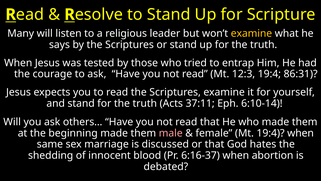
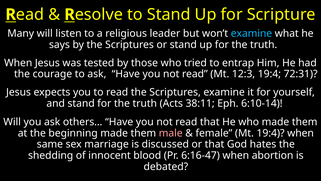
examine at (251, 33) colour: yellow -> light blue
86:31: 86:31 -> 72:31
37:11: 37:11 -> 38:11
6:16-37: 6:16-37 -> 6:16-47
